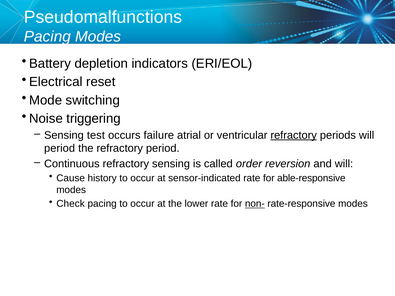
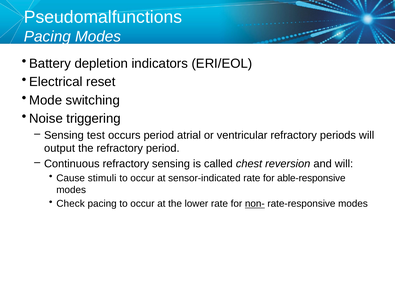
occurs failure: failure -> period
refractory at (294, 135) underline: present -> none
period at (60, 148): period -> output
order: order -> chest
history: history -> stimuli
